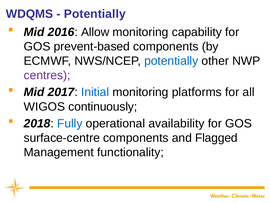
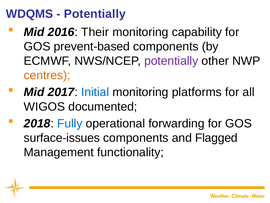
Allow: Allow -> Their
potentially at (171, 61) colour: blue -> purple
centres colour: purple -> orange
continuously: continuously -> documented
availability: availability -> forwarding
surface-centre: surface-centre -> surface-issues
